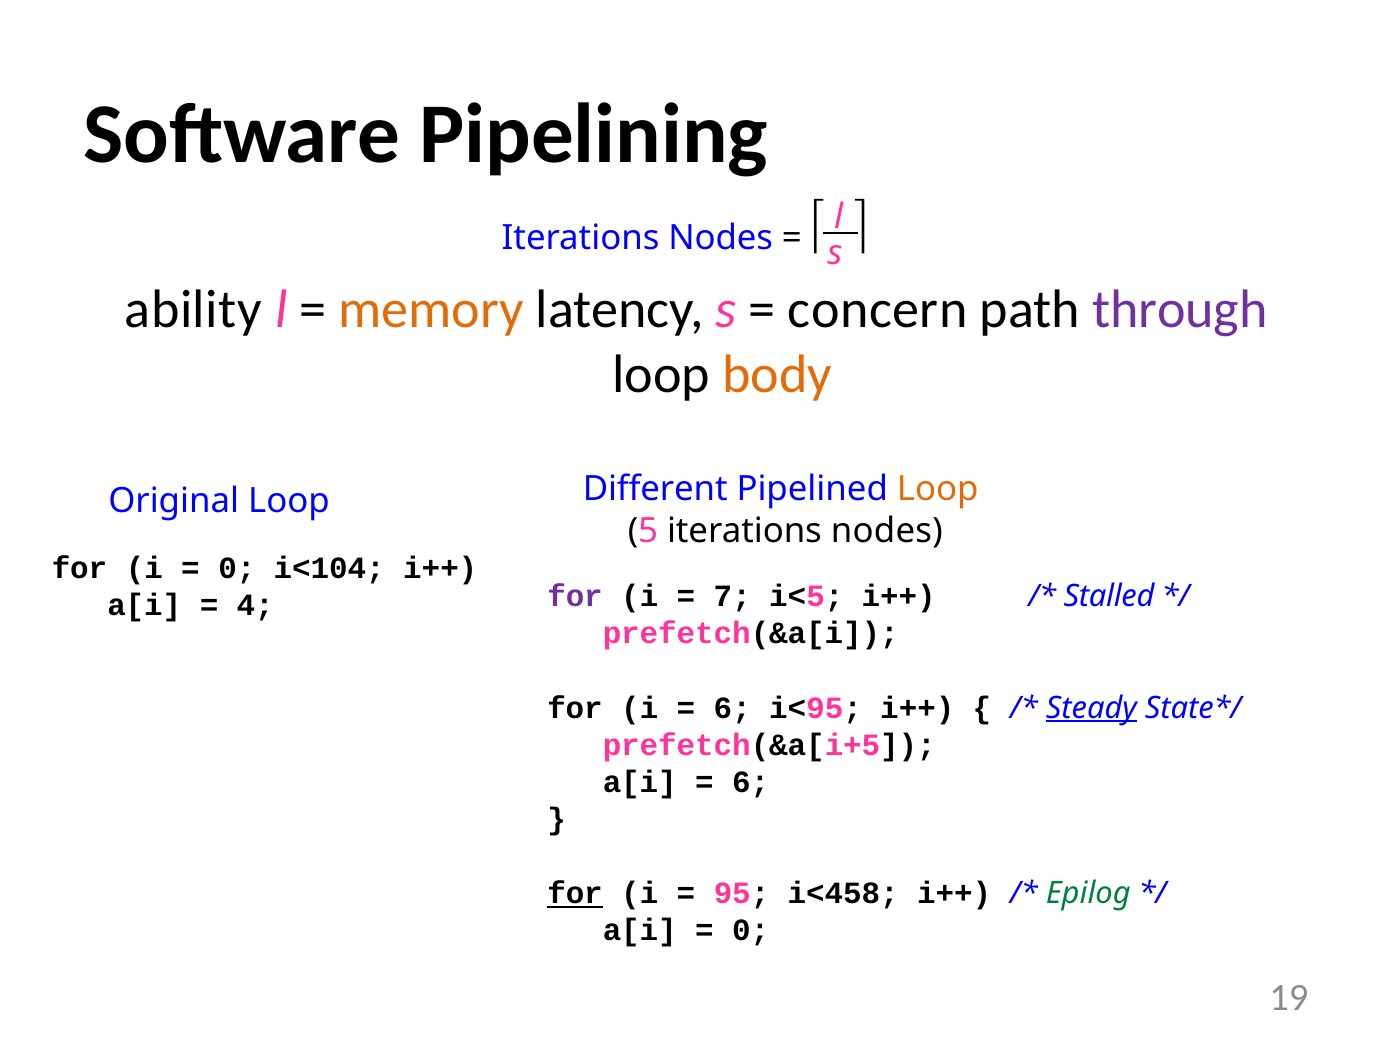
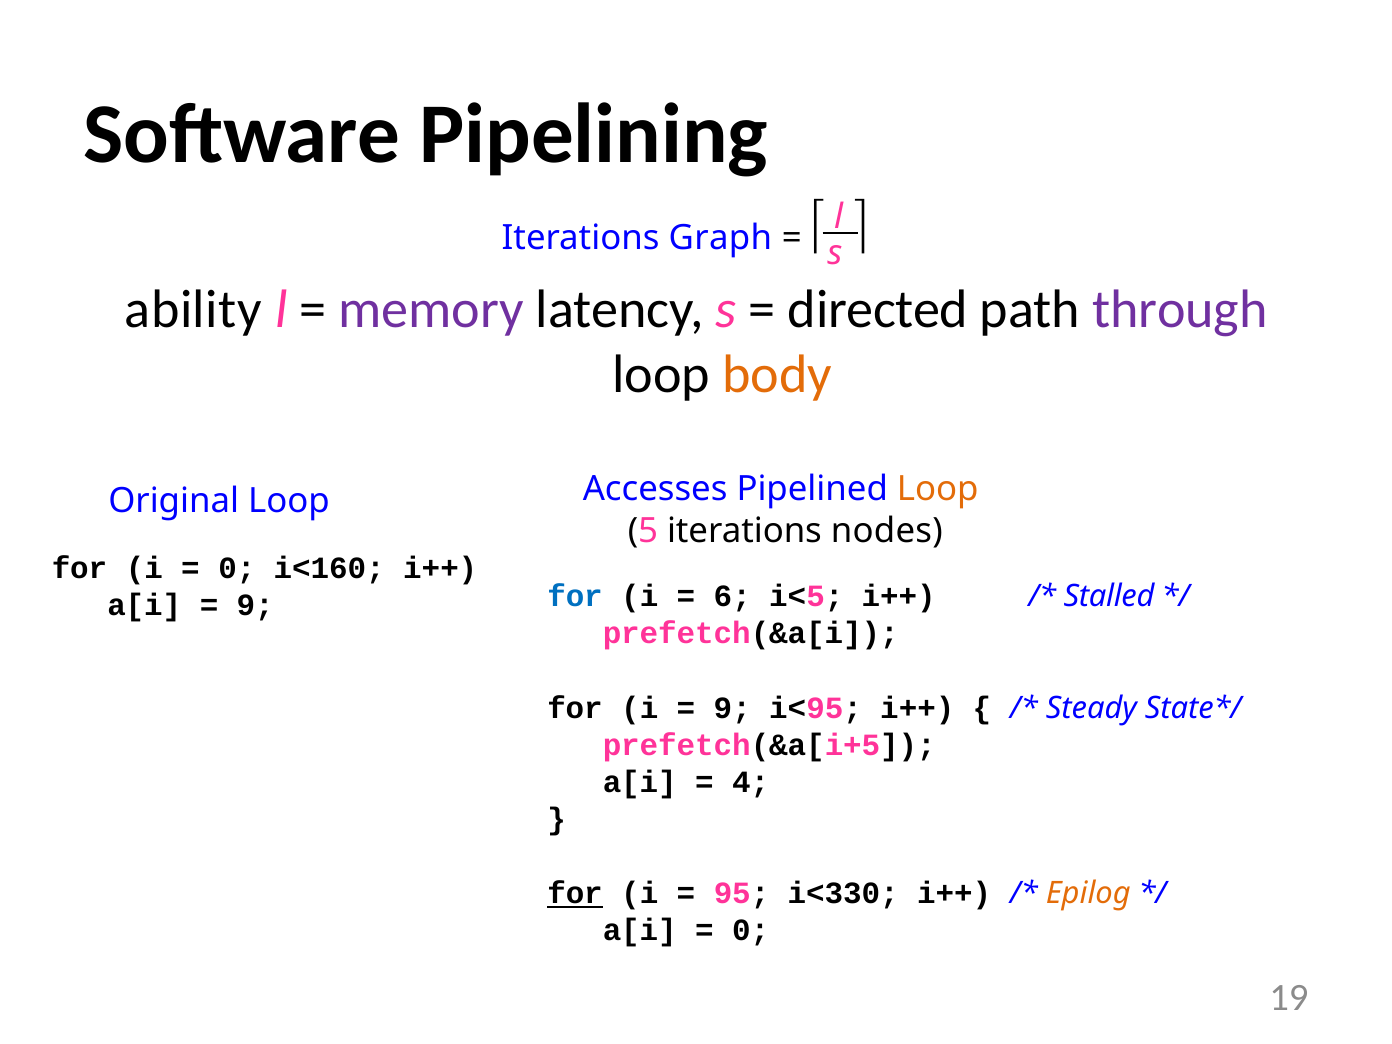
Nodes at (721, 238): Nodes -> Graph
memory colour: orange -> purple
concern: concern -> directed
Different: Different -> Accesses
i<104: i<104 -> i<160
for at (575, 597) colour: purple -> blue
7: 7 -> 6
4 at (255, 605): 4 -> 9
6 at (732, 708): 6 -> 9
Steady underline: present -> none
6 at (751, 782): 6 -> 4
i<458: i<458 -> i<330
Epilog colour: green -> orange
